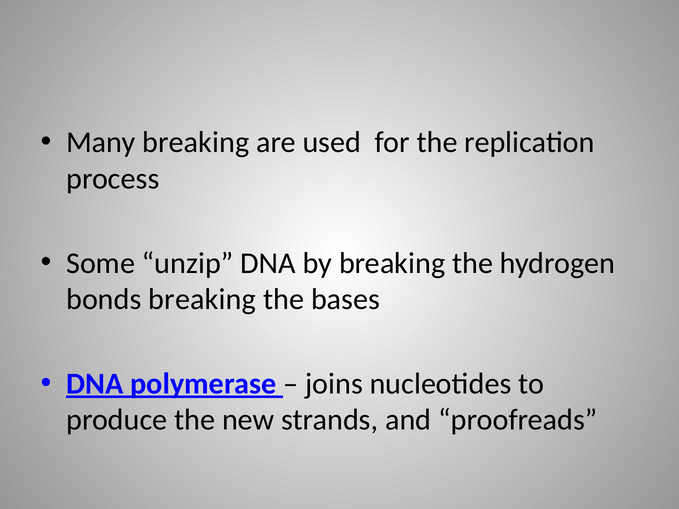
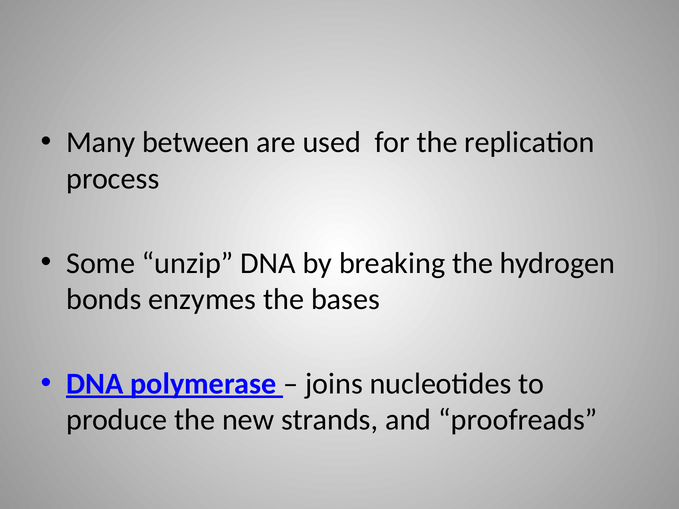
Many breaking: breaking -> between
bonds breaking: breaking -> enzymes
